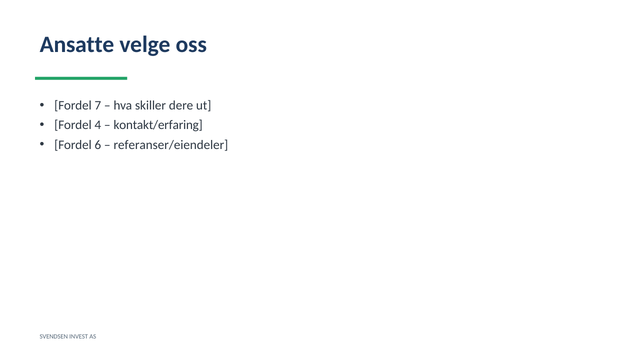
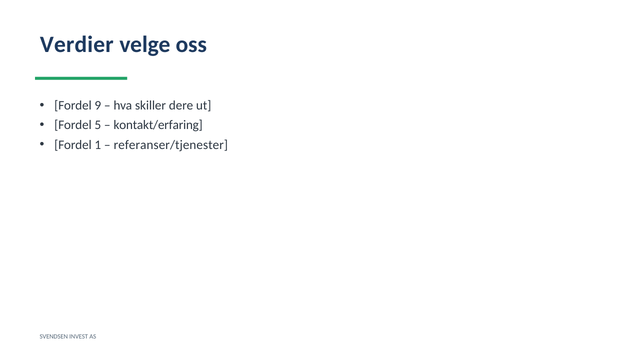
Ansatte: Ansatte -> Verdier
7: 7 -> 9
4: 4 -> 5
6: 6 -> 1
referanser/eiendeler: referanser/eiendeler -> referanser/tjenester
